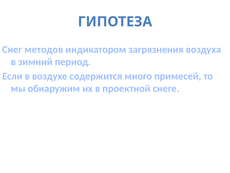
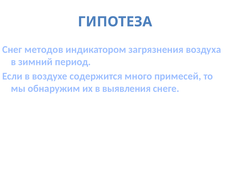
проектной: проектной -> выявления
